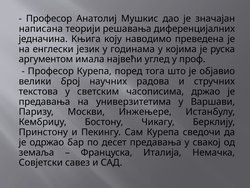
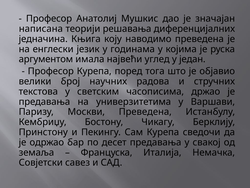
проф: проф -> један
Москви Инжењере: Инжењере -> Преведена
